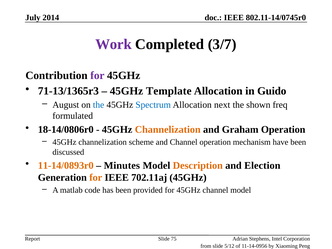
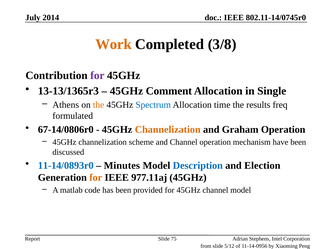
Work colour: purple -> orange
3/7: 3/7 -> 3/8
71-13/1365r3: 71-13/1365r3 -> 13-13/1365r3
Template: Template -> Comment
Guido: Guido -> Single
August: August -> Athens
the at (99, 105) colour: blue -> orange
next: next -> time
shown: shown -> results
18-14/0806r0: 18-14/0806r0 -> 67-14/0806r0
11-14/0893r0 colour: orange -> blue
Description colour: orange -> blue
702.11aj: 702.11aj -> 977.11aj
